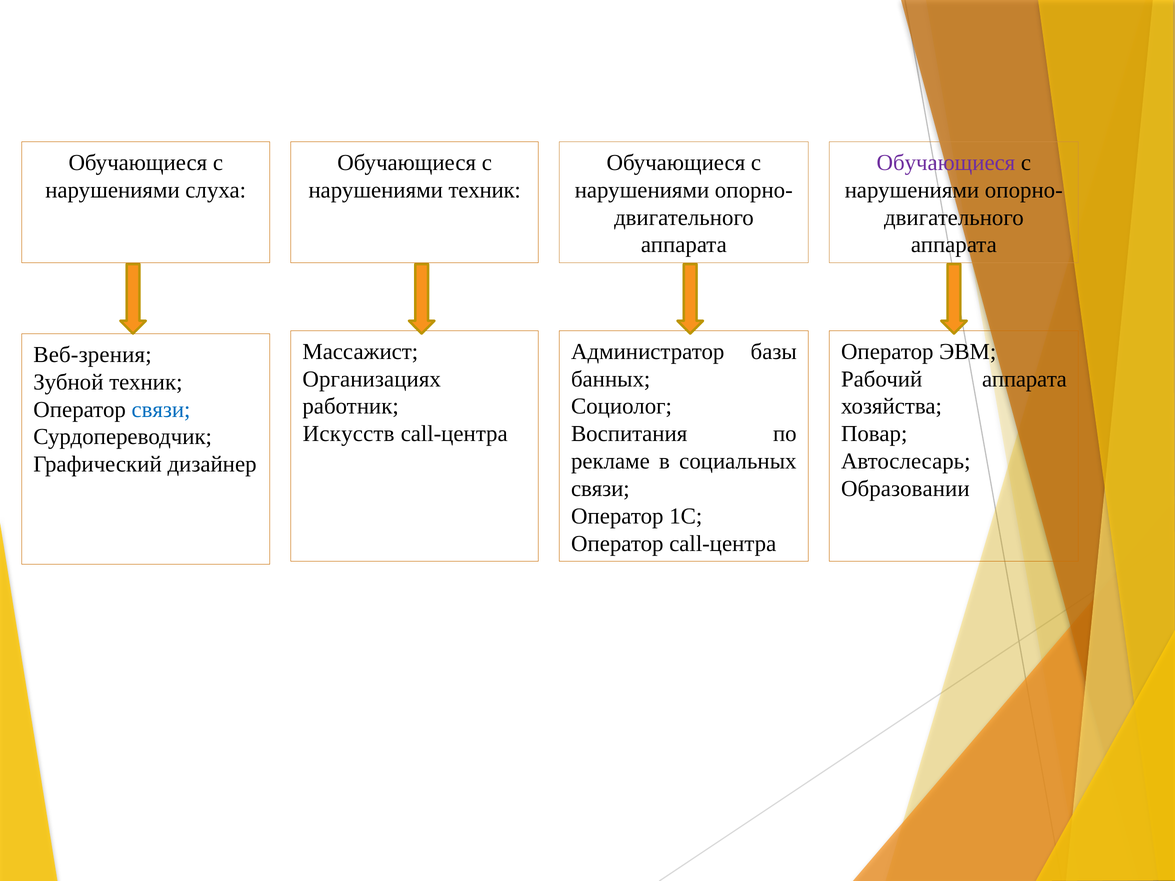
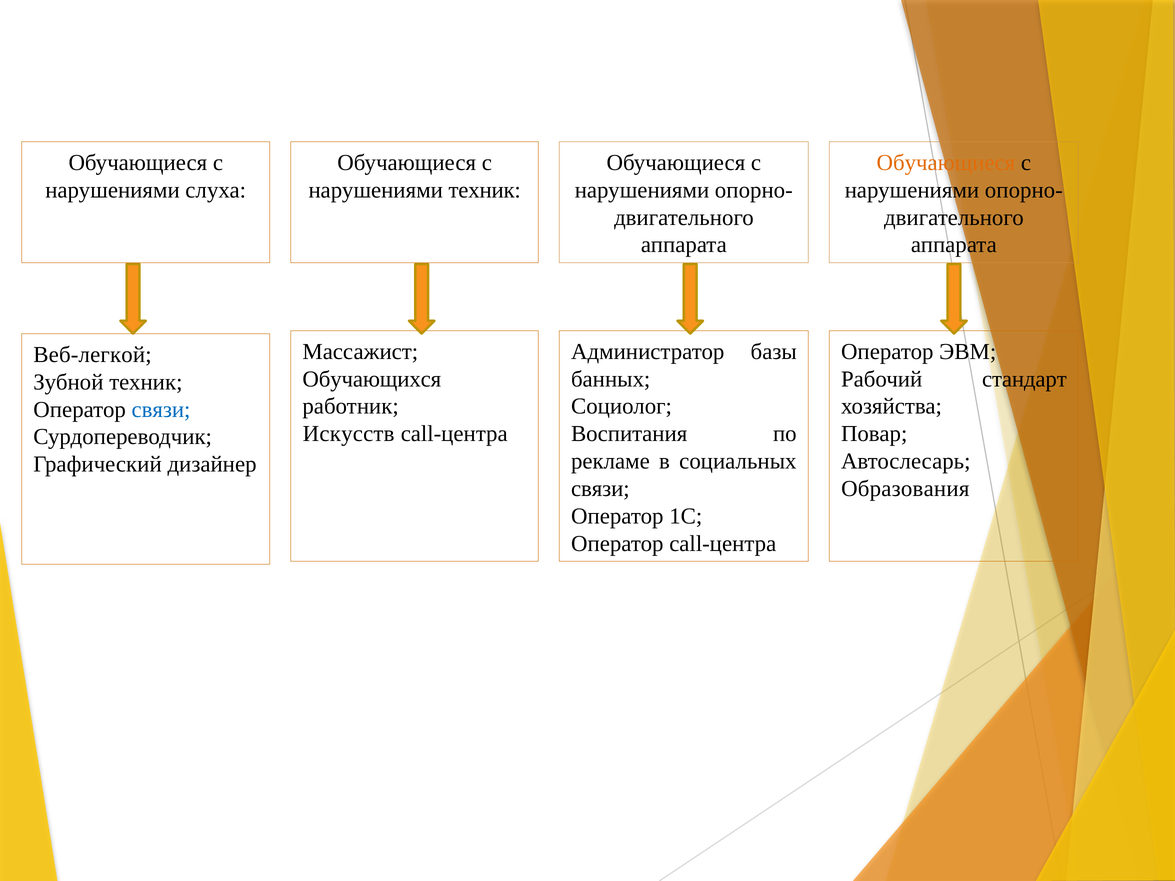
Обучающиеся at (946, 163) colour: purple -> orange
Веб-зрения: Веб-зрения -> Веб-легкой
Организациях: Организациях -> Обучающихся
Рабочий аппарата: аппарата -> стандарт
Образовании: Образовании -> Образования
